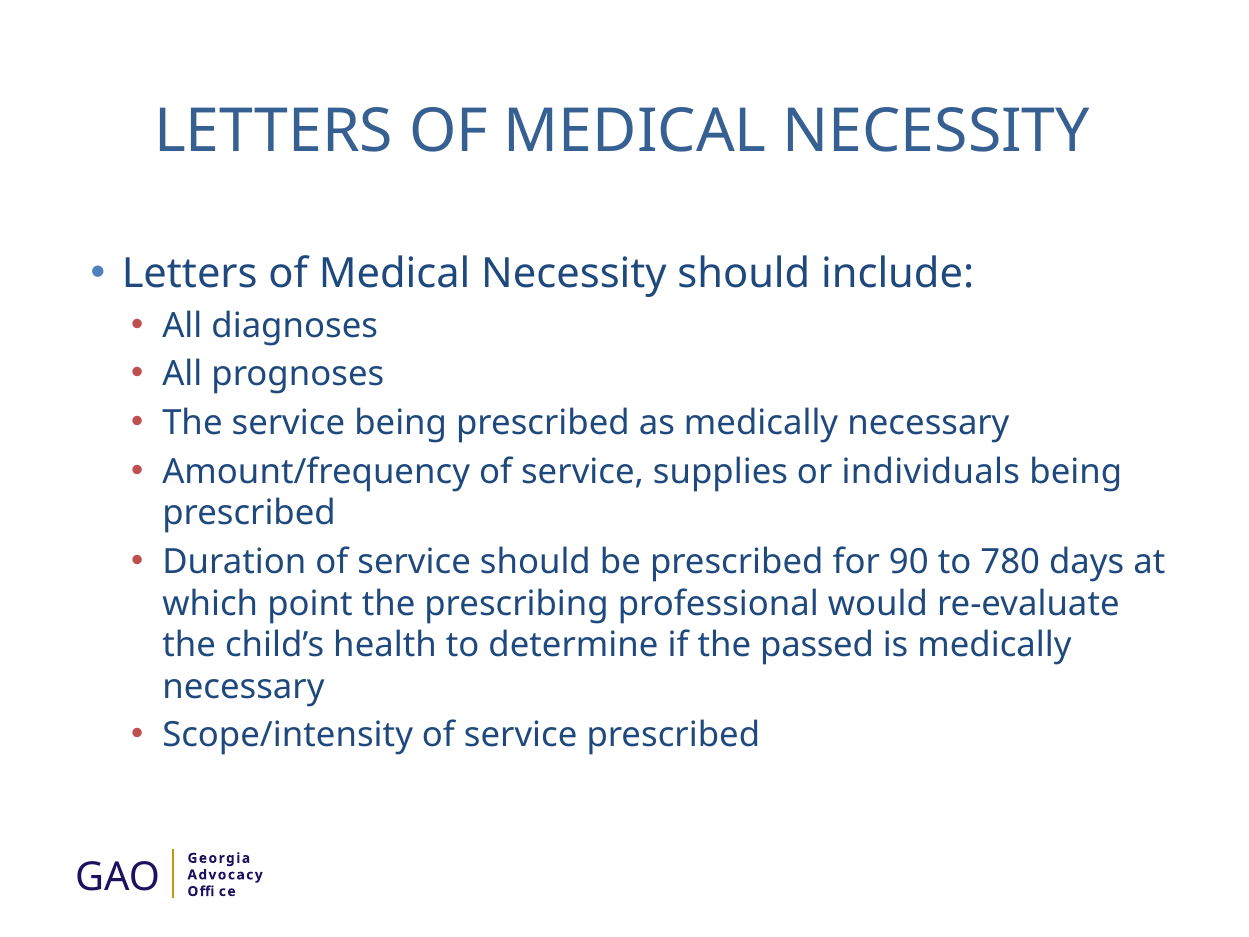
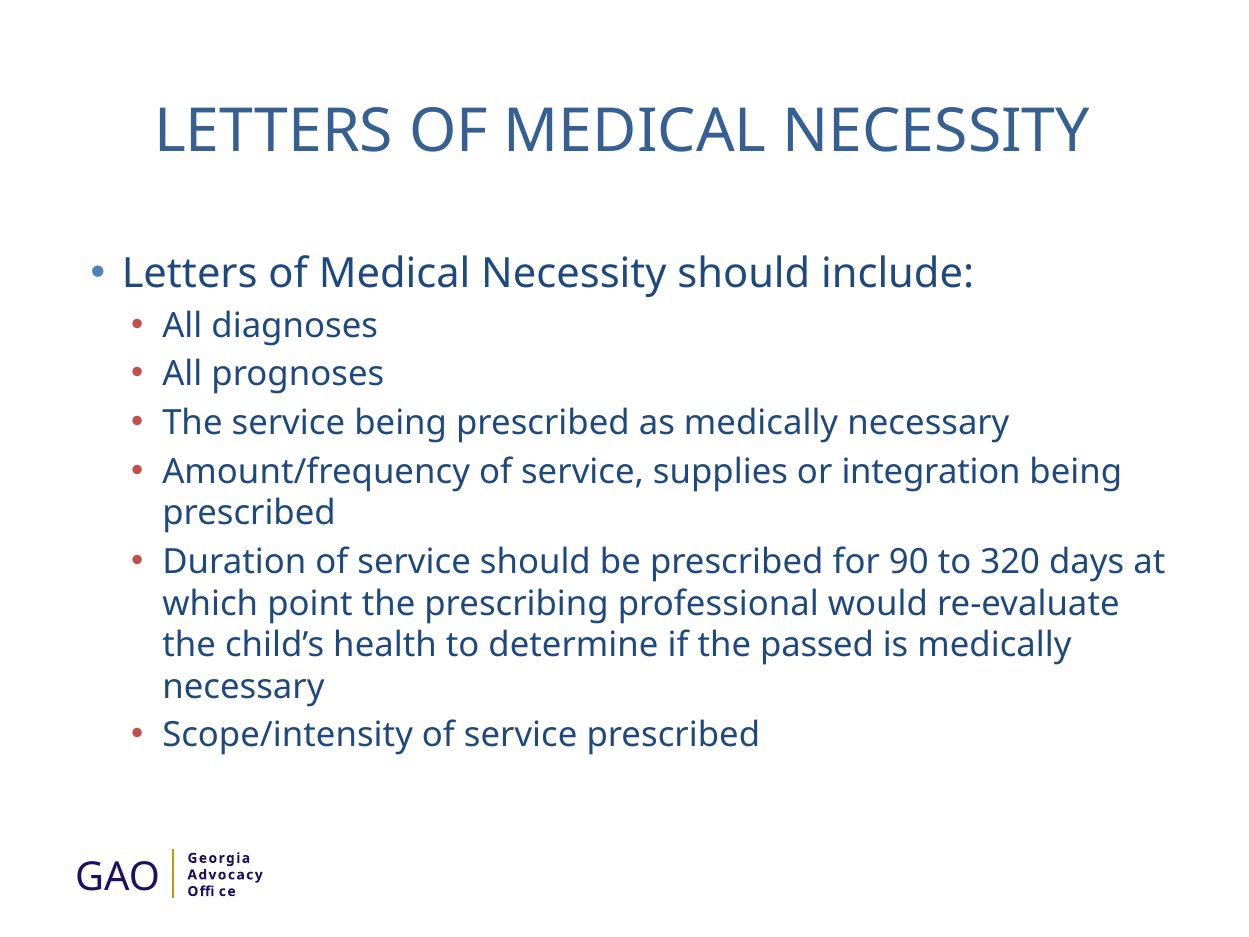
individuals: individuals -> integration
780: 780 -> 320
